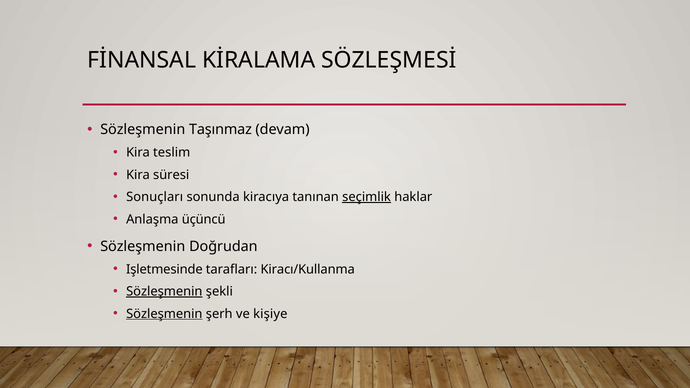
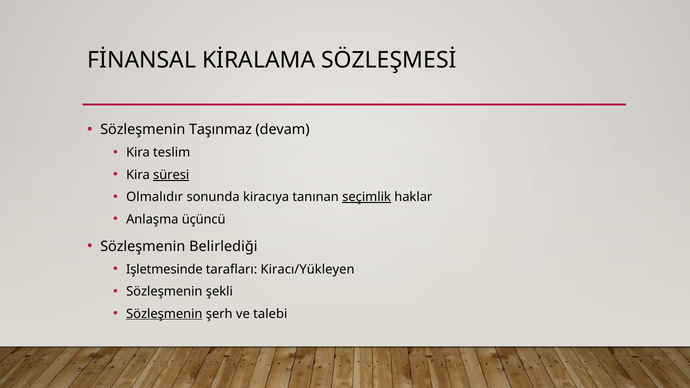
süresi underline: none -> present
Sonuçları: Sonuçları -> Olmalıdır
Doğrudan: Doğrudan -> Belirlediği
Kiracı/Kullanma: Kiracı/Kullanma -> Kiracı/Yükleyen
Sözleşmenin at (164, 292) underline: present -> none
kişiye: kişiye -> talebi
